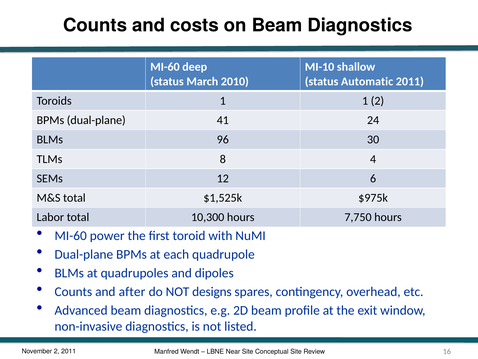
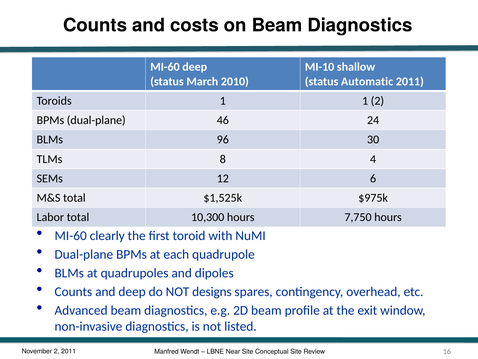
41: 41 -> 46
power: power -> clearly
and after: after -> deep
